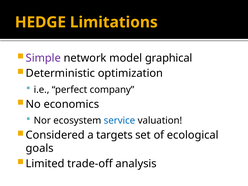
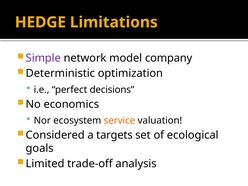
graphical: graphical -> company
company: company -> decisions
service colour: blue -> orange
